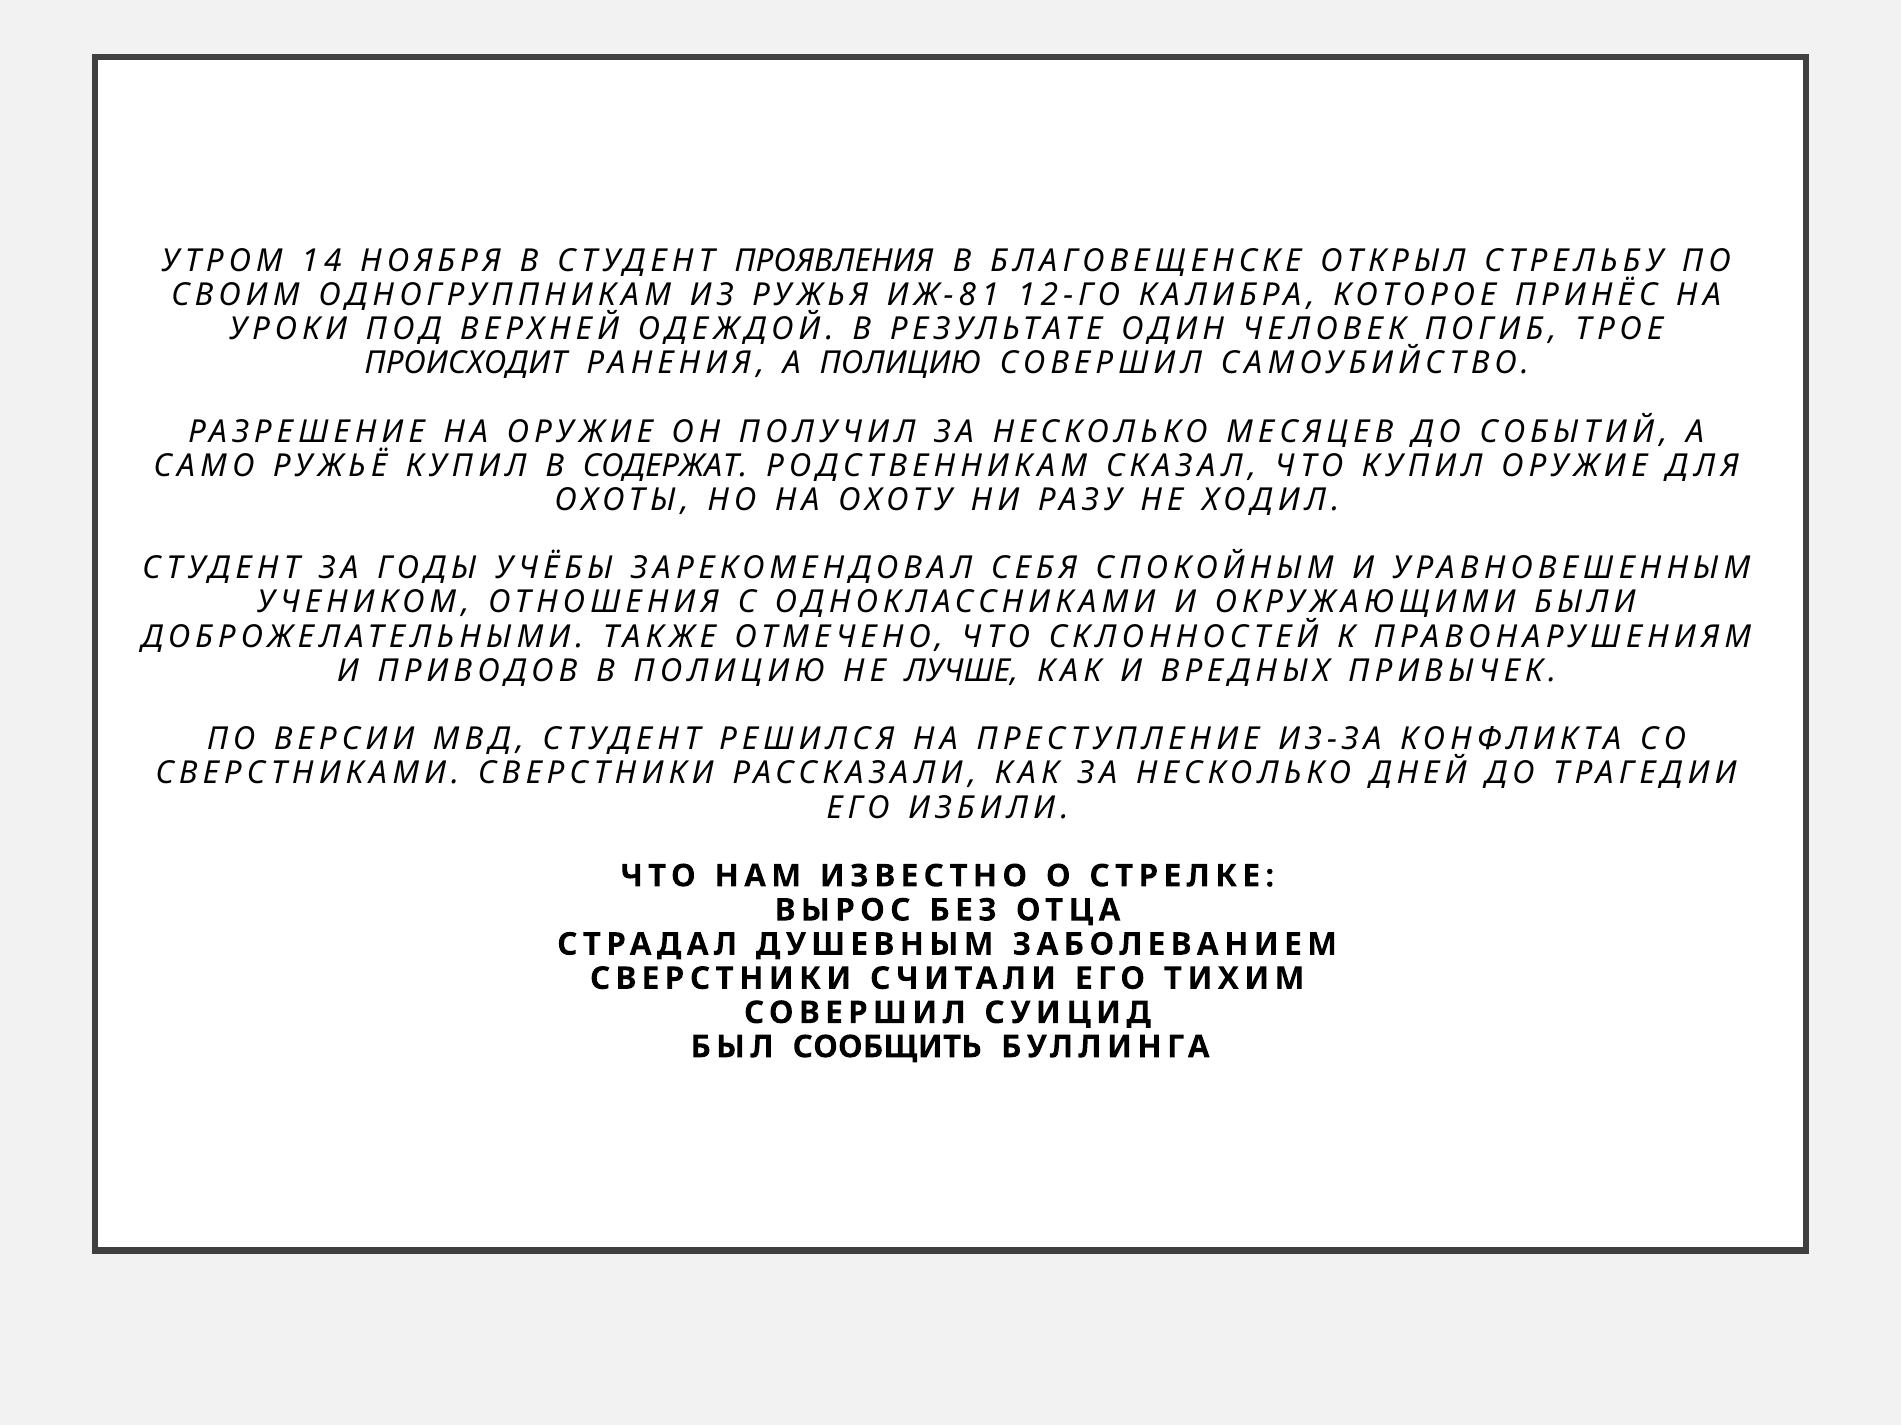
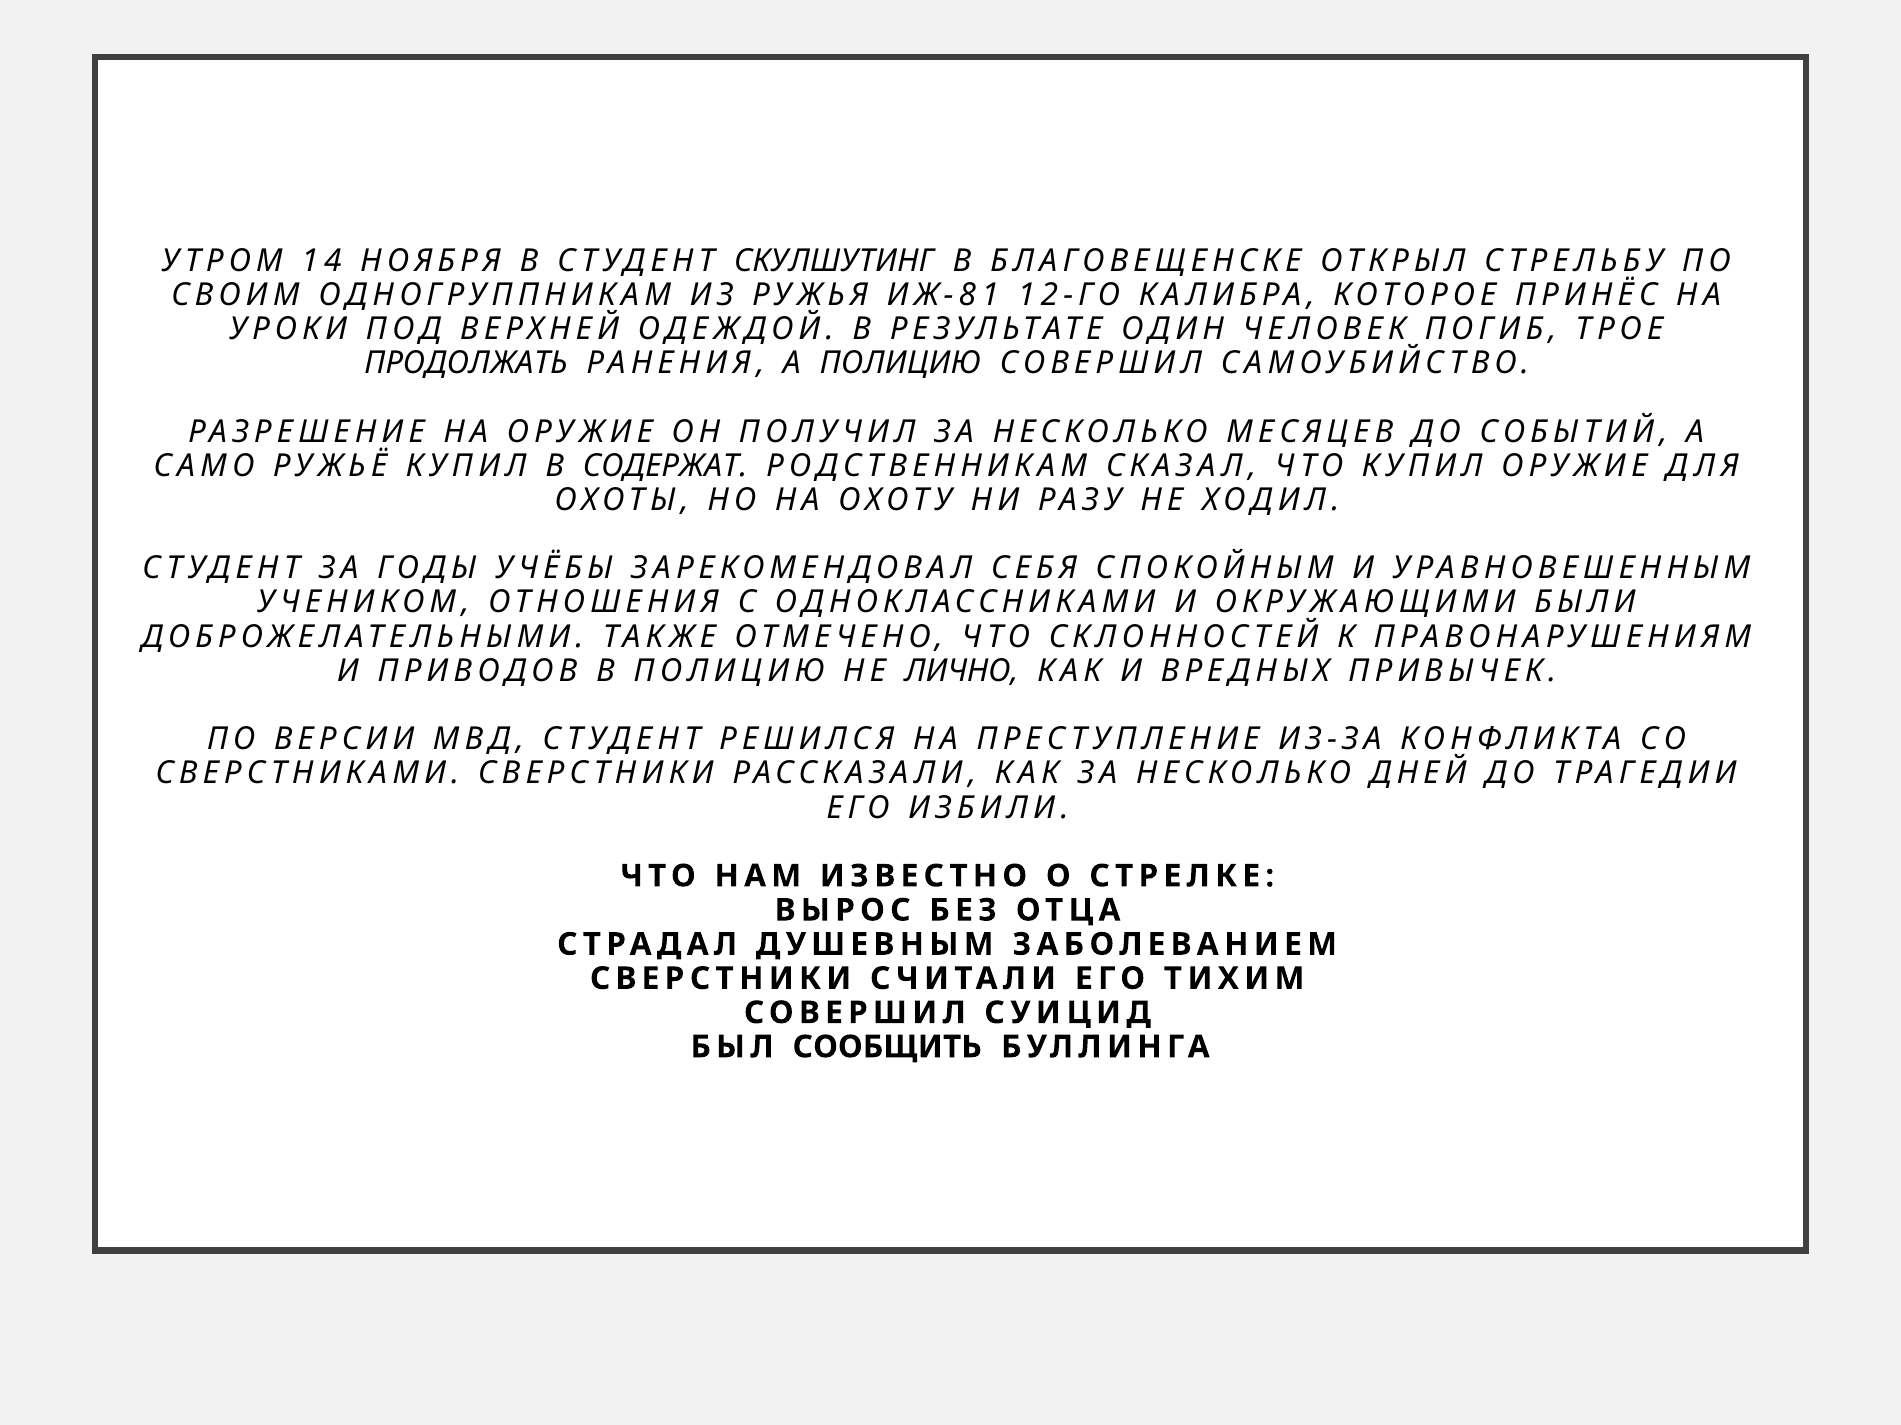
ПРОЯВЛЕНИЯ: ПРОЯВЛЕНИЯ -> СКУЛШУТИНГ
ПРОИСХОДИТ: ПРОИСХОДИТ -> ПРОДОЛЖАТЬ
ЛУЧШЕ: ЛУЧШЕ -> ЛИЧНО
